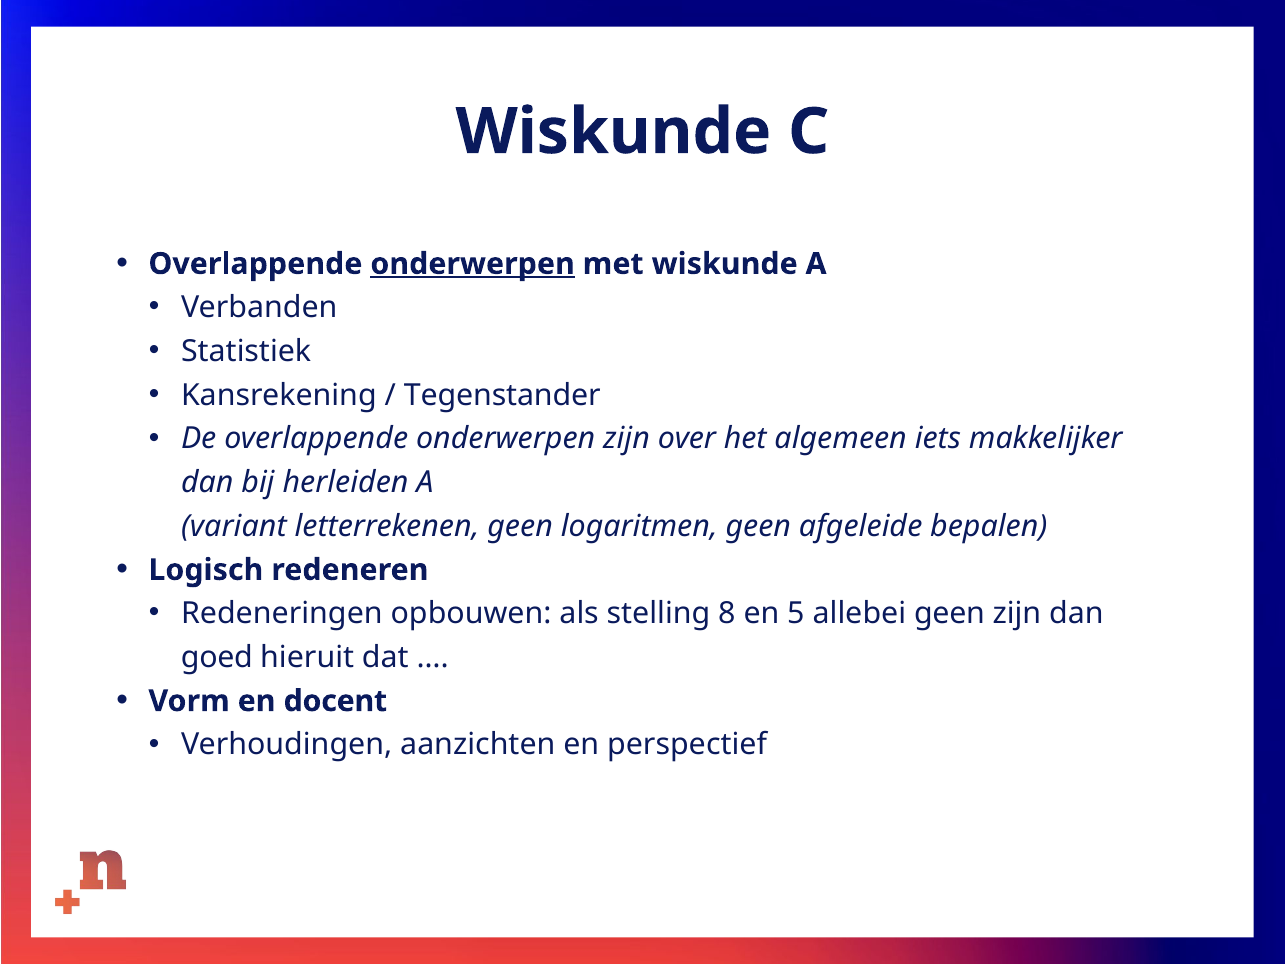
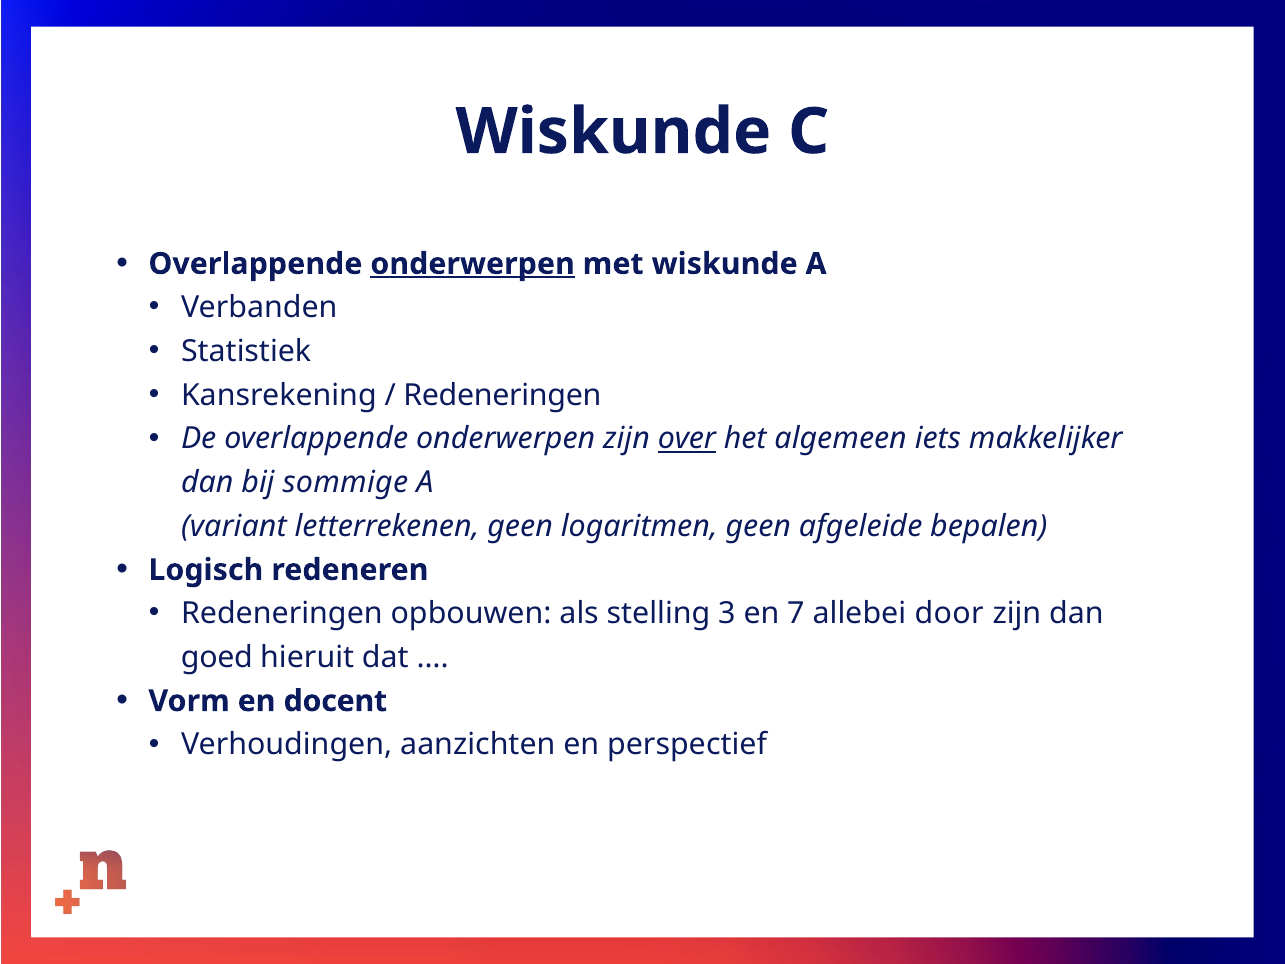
Tegenstander at (502, 395): Tegenstander -> Redeneringen
over underline: none -> present
herleiden: herleiden -> sommige
8: 8 -> 3
5: 5 -> 7
allebei geen: geen -> door
